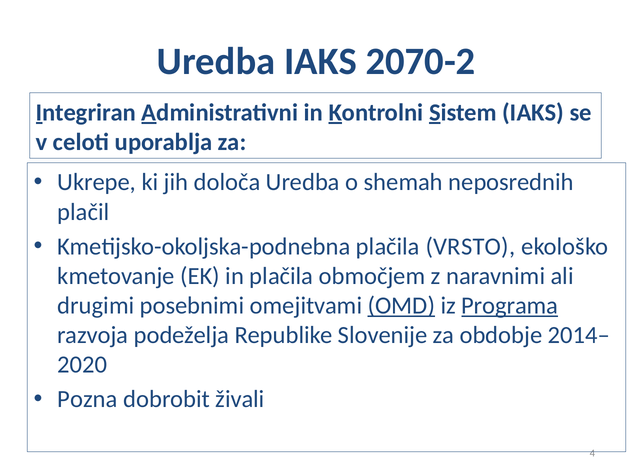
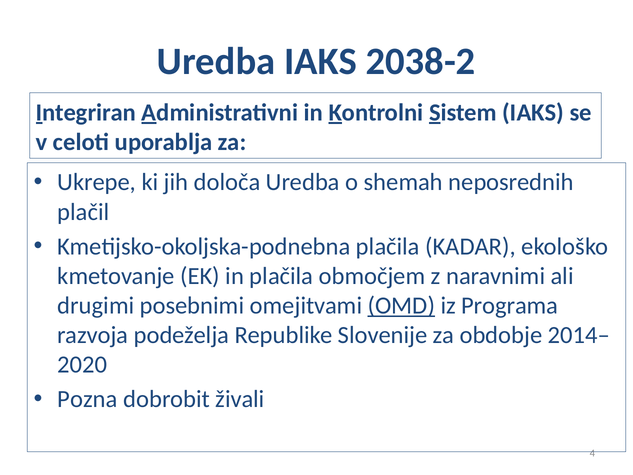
2070-2: 2070-2 -> 2038-2
VRSTO: VRSTO -> KADAR
Programa underline: present -> none
